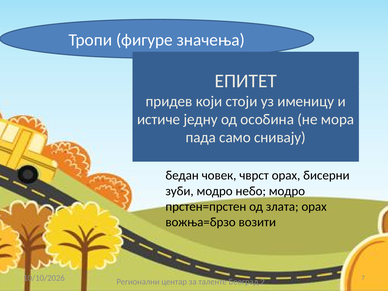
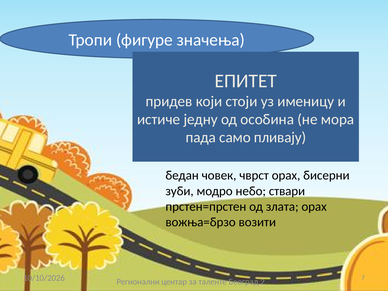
снивају: снивају -> пливају
небо модро: модро -> ствари
